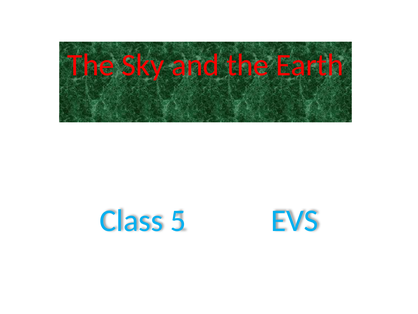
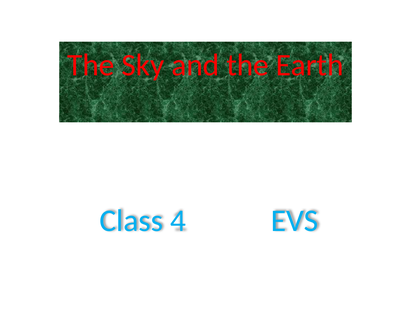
5: 5 -> 4
